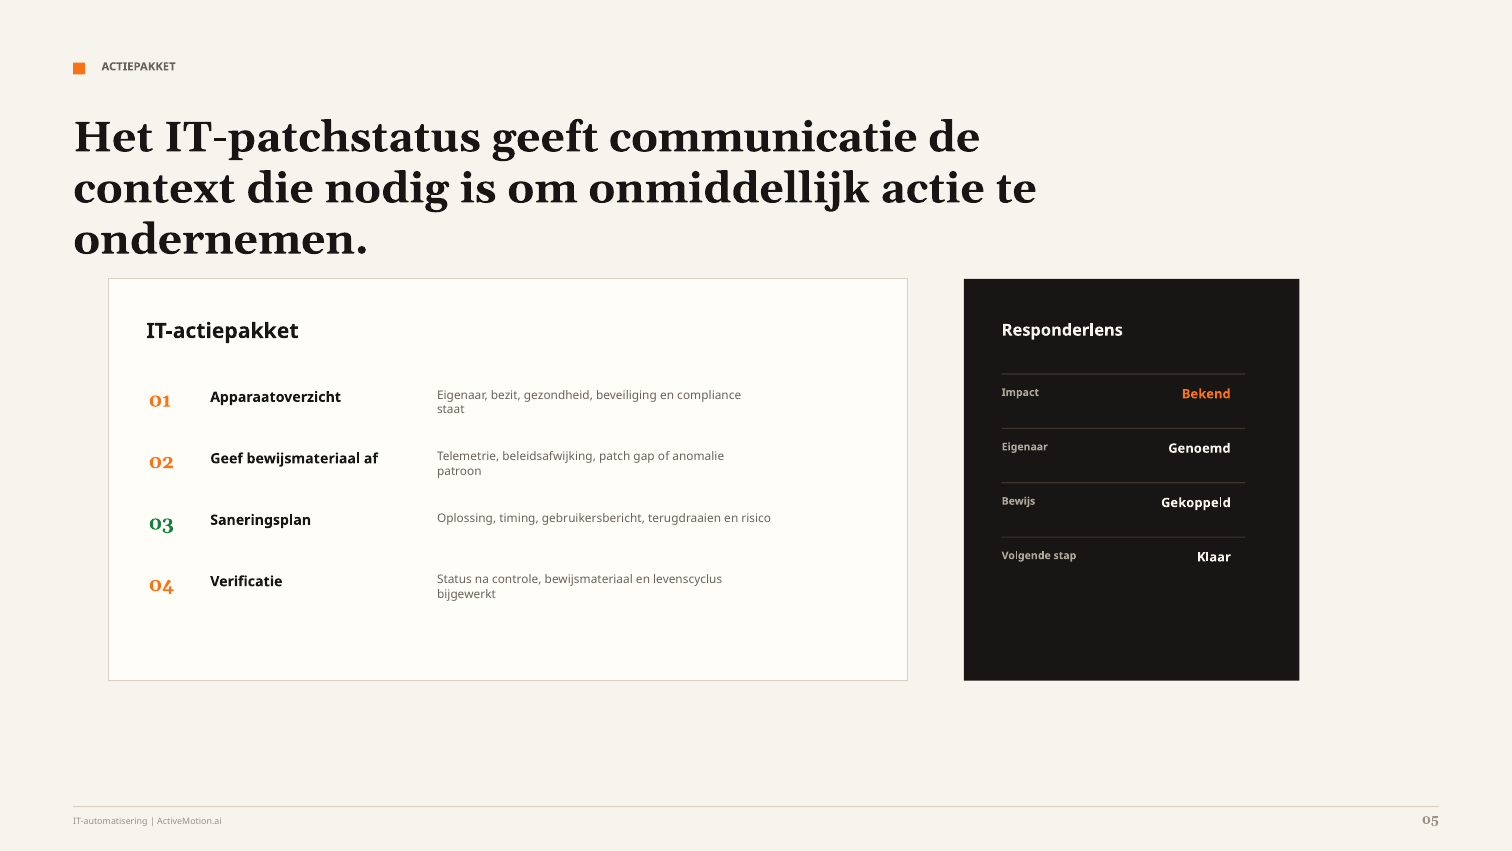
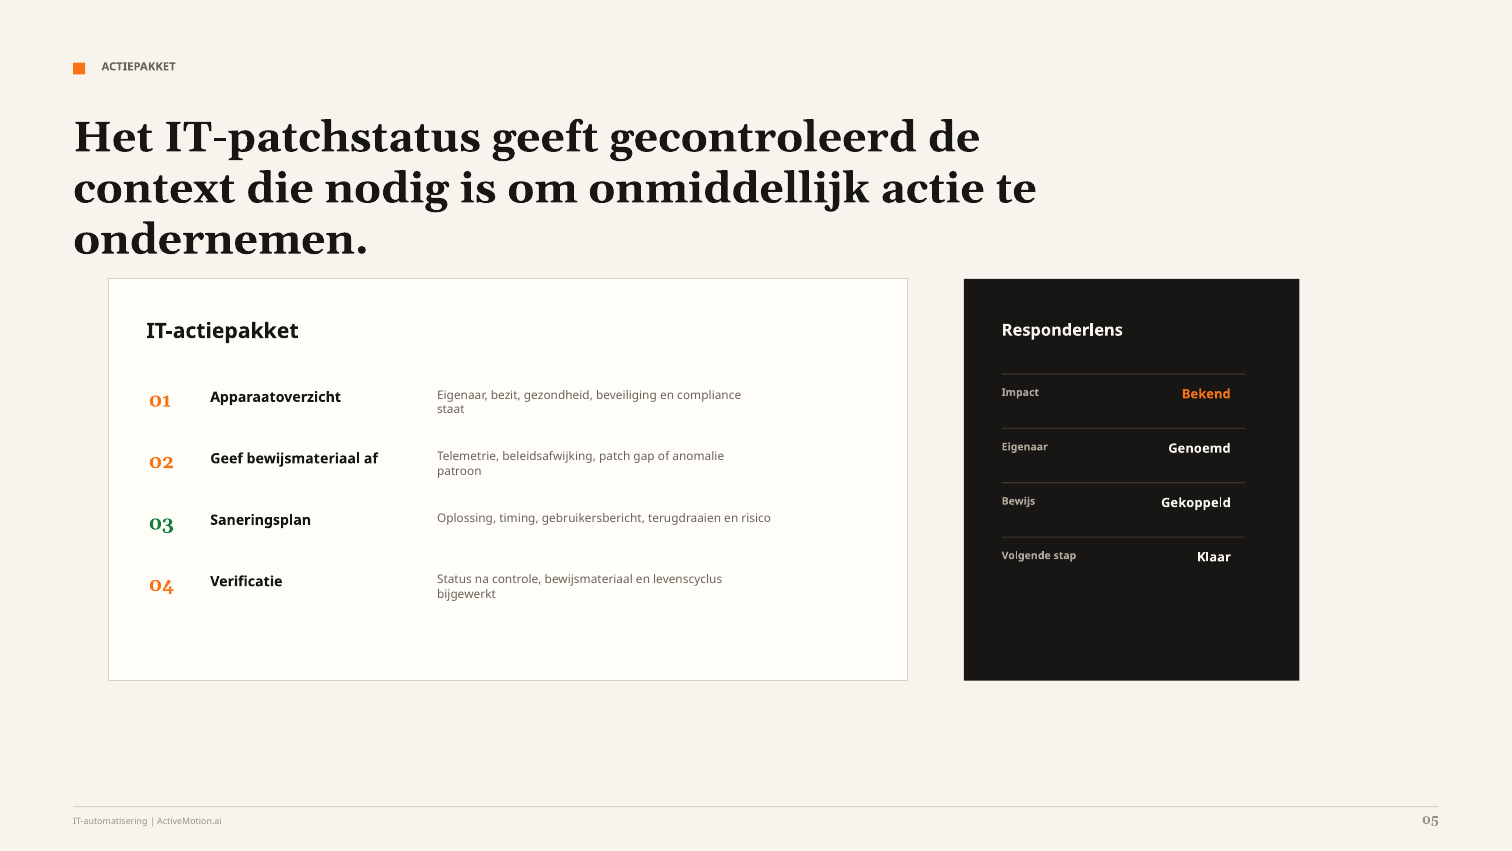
communicatie: communicatie -> gecontroleerd
